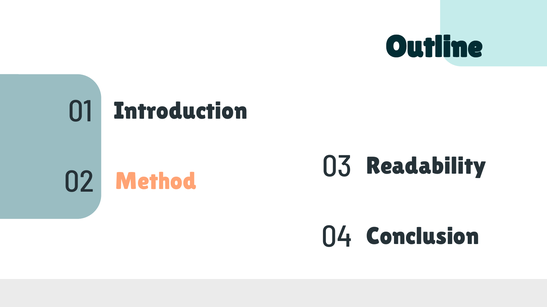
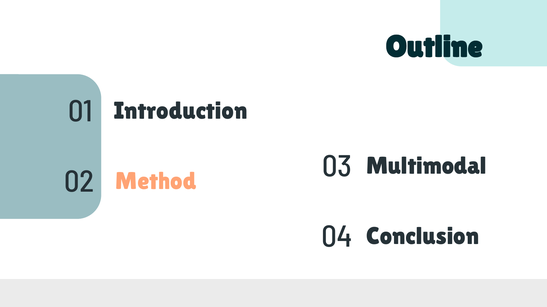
Readability: Readability -> Multimodal
